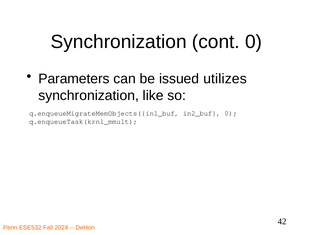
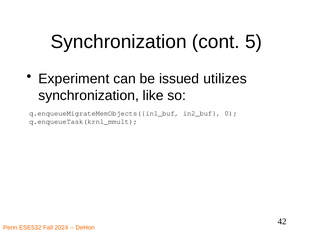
cont 0: 0 -> 5
Parameters: Parameters -> Experiment
